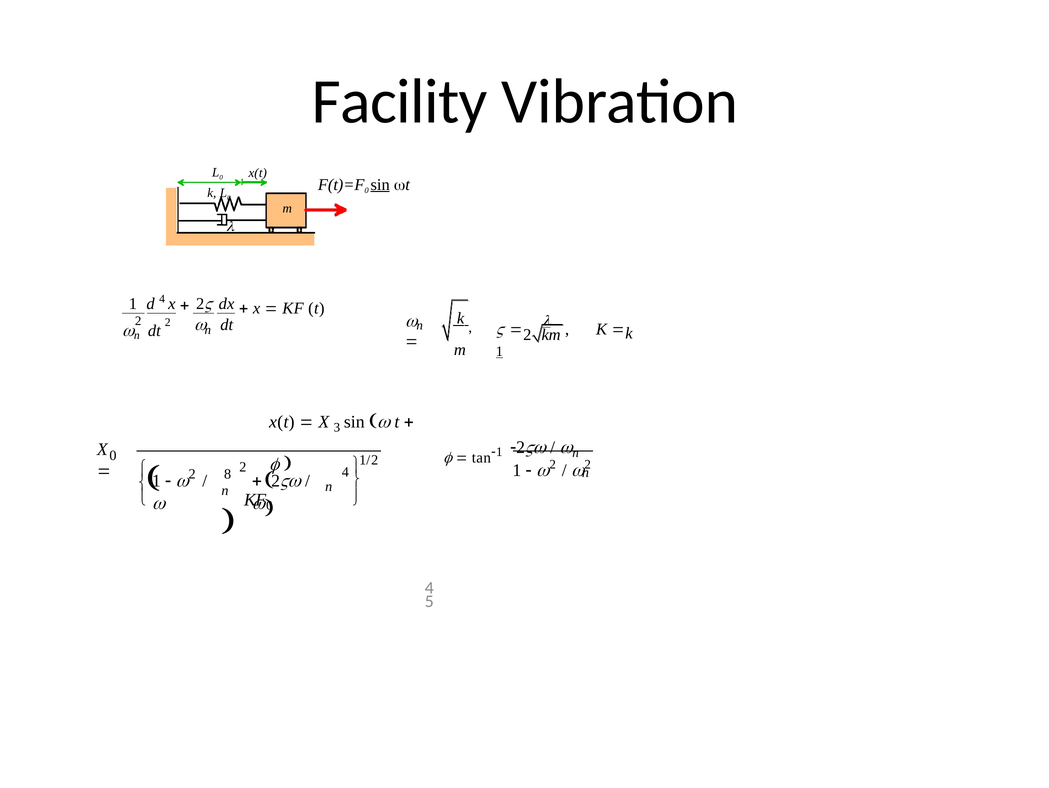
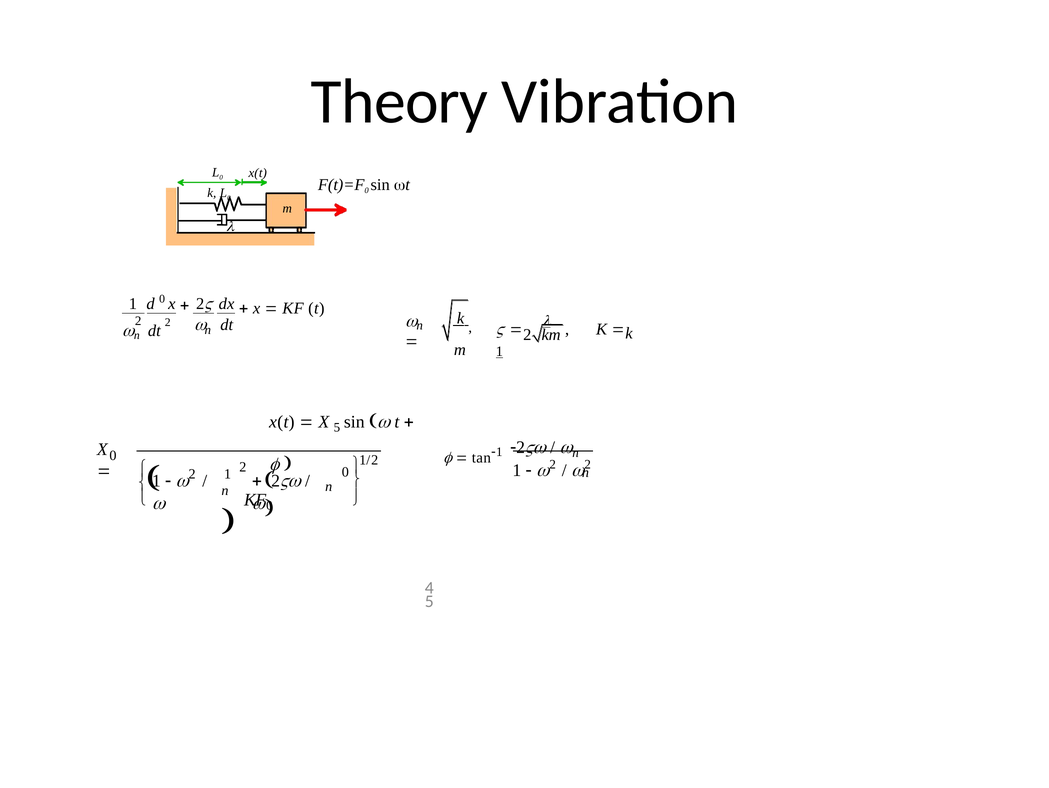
Facility: Facility -> Theory
sin at (380, 185) underline: present -> none
d 4: 4 -> 0
X 3: 3 -> 5
2 4: 4 -> 0
8 at (228, 474): 8 -> 1
